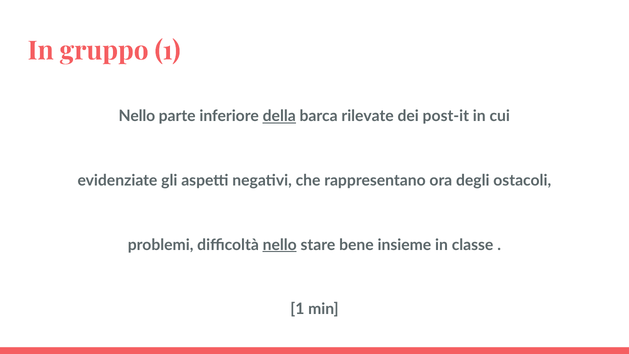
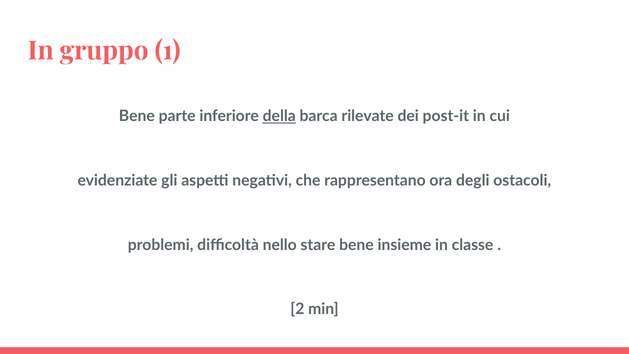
Nello at (137, 116): Nello -> Bene
nello at (280, 245) underline: present -> none
1 at (297, 309): 1 -> 2
